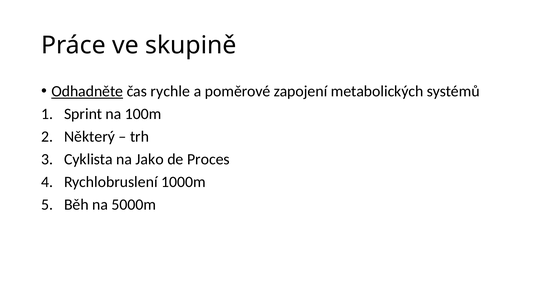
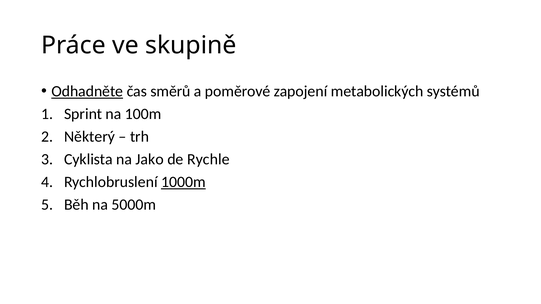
rychle: rychle -> směrů
Proces: Proces -> Rychle
1000m underline: none -> present
